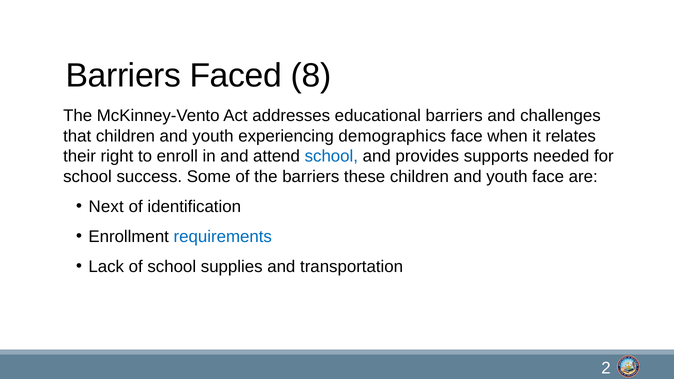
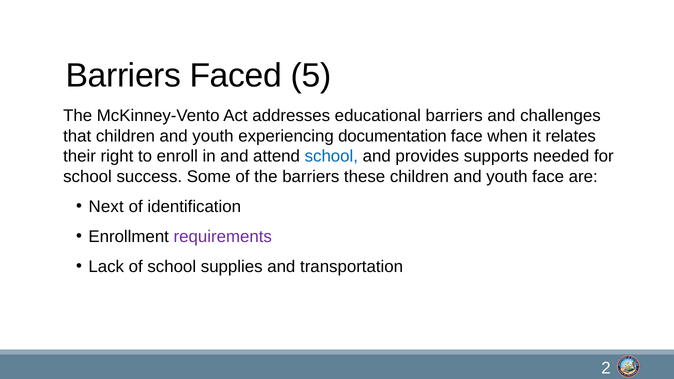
8: 8 -> 5
demographics: demographics -> documentation
requirements colour: blue -> purple
